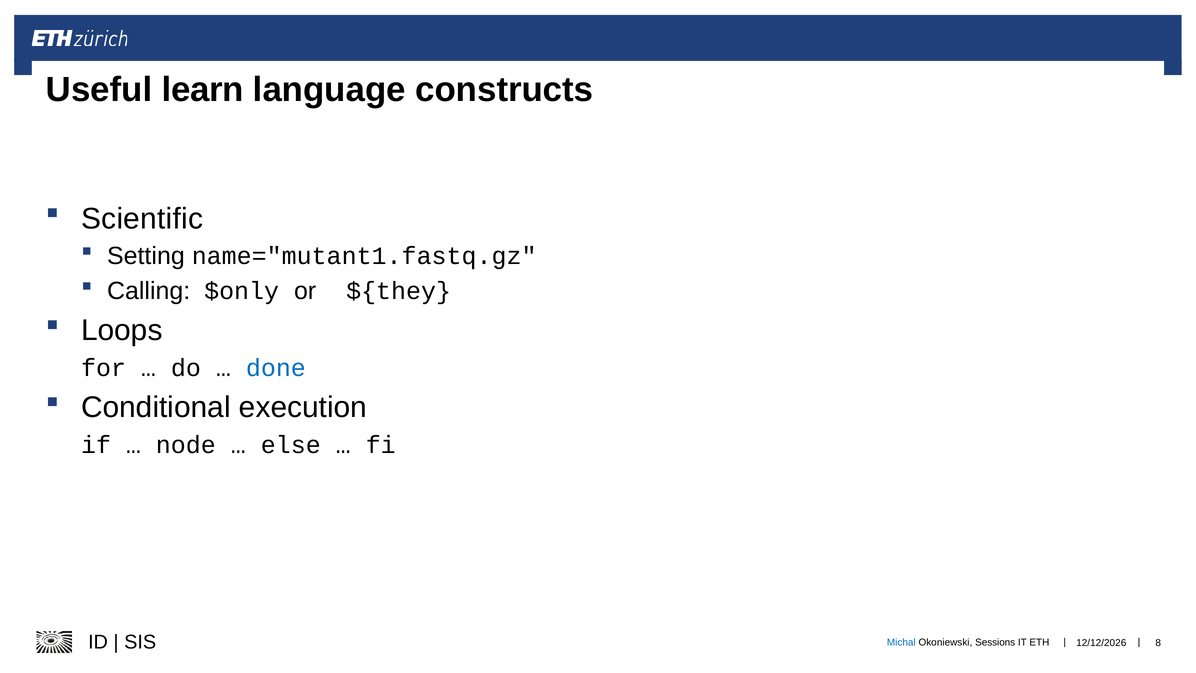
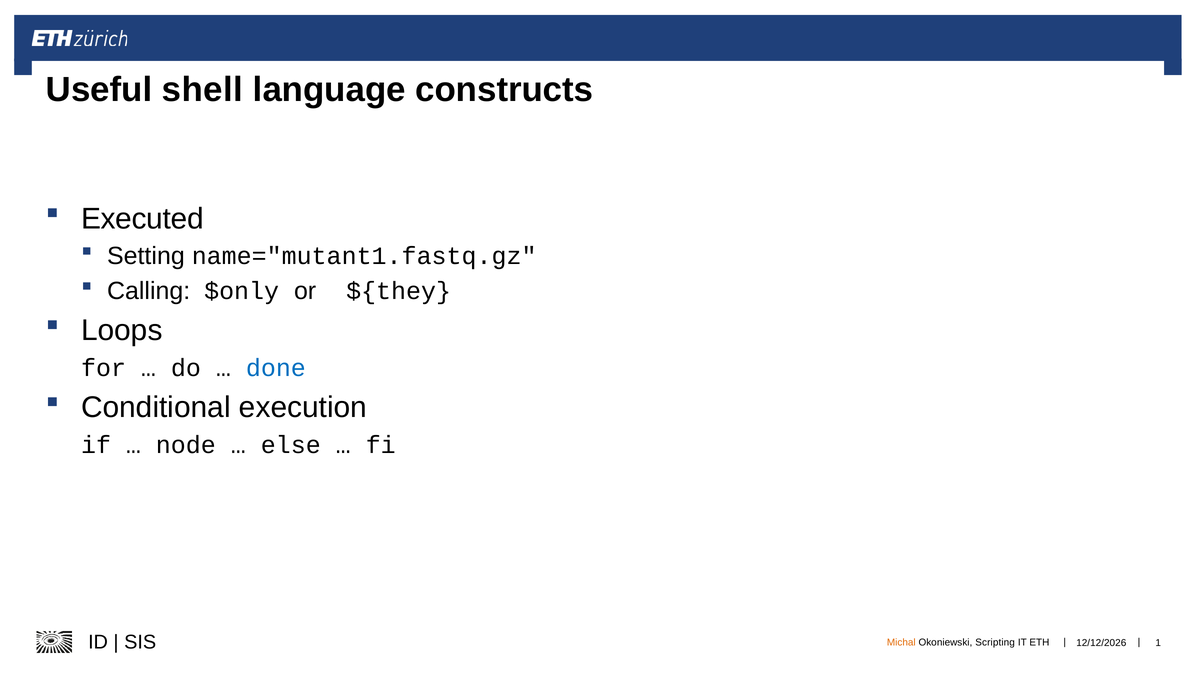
learn: learn -> shell
Scientific: Scientific -> Executed
Michal colour: blue -> orange
Sessions: Sessions -> Scripting
8: 8 -> 1
